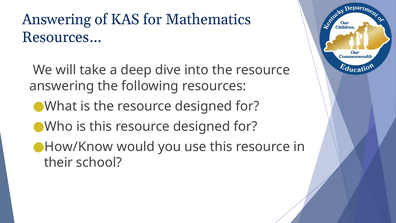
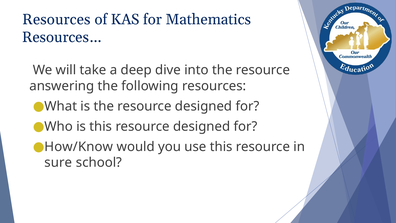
Answering at (57, 19): Answering -> Resources
their: their -> sure
